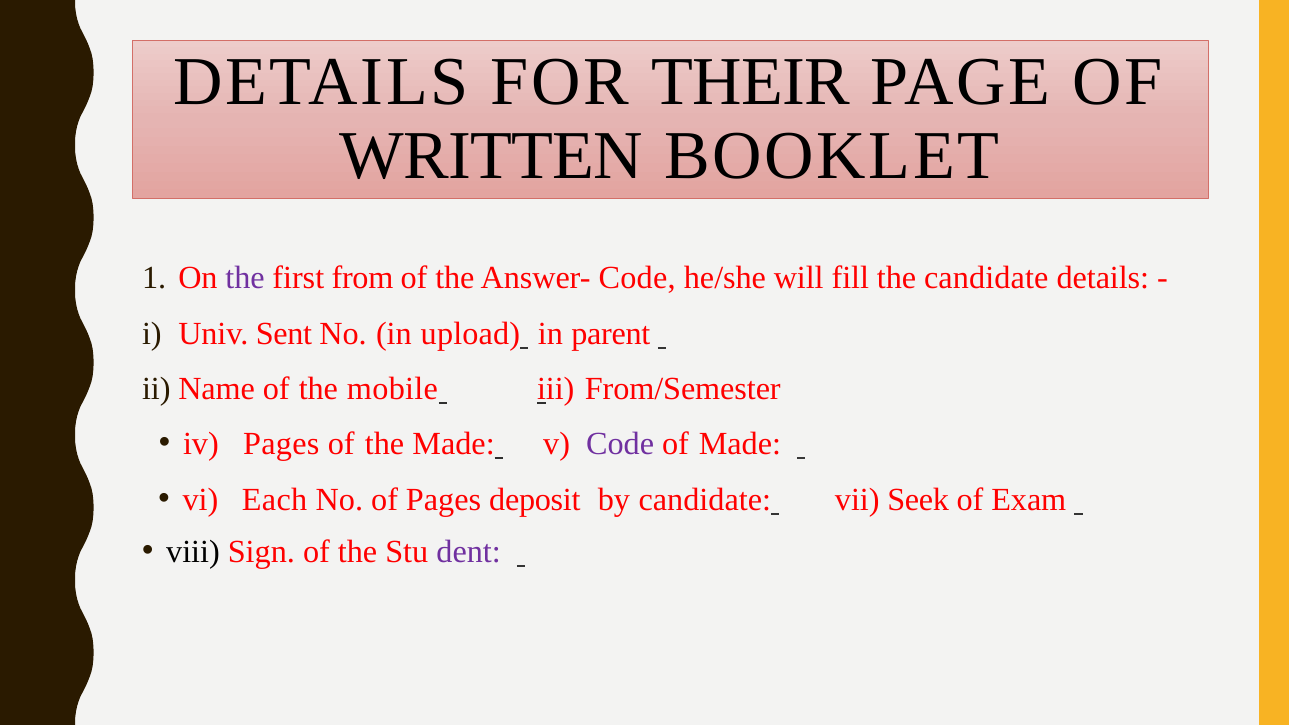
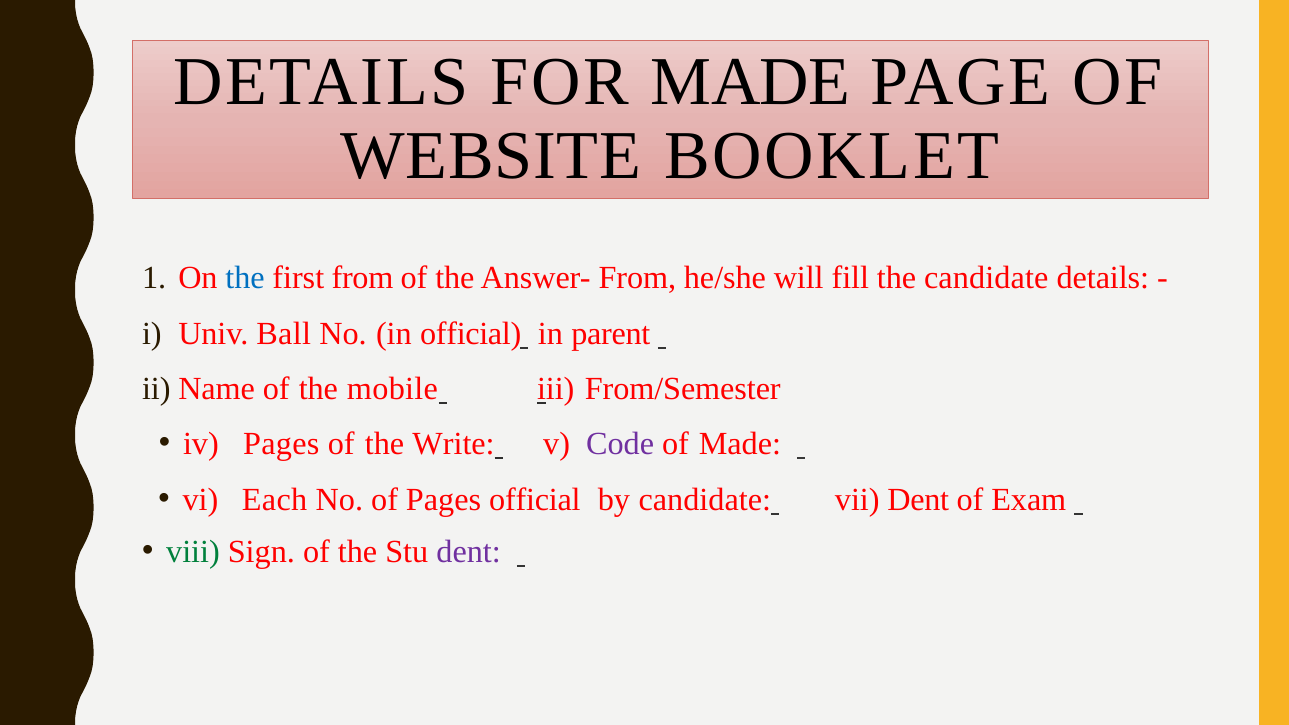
FOR THEIR: THEIR -> MADE
WRITTEN: WRITTEN -> WEBSITE
the at (245, 278) colour: purple -> blue
Answer- Code: Code -> From
Sent: Sent -> Ball
in upload: upload -> official
the Made: Made -> Write
Pages deposit: deposit -> official
vii Seek: Seek -> Dent
viii colour: black -> green
